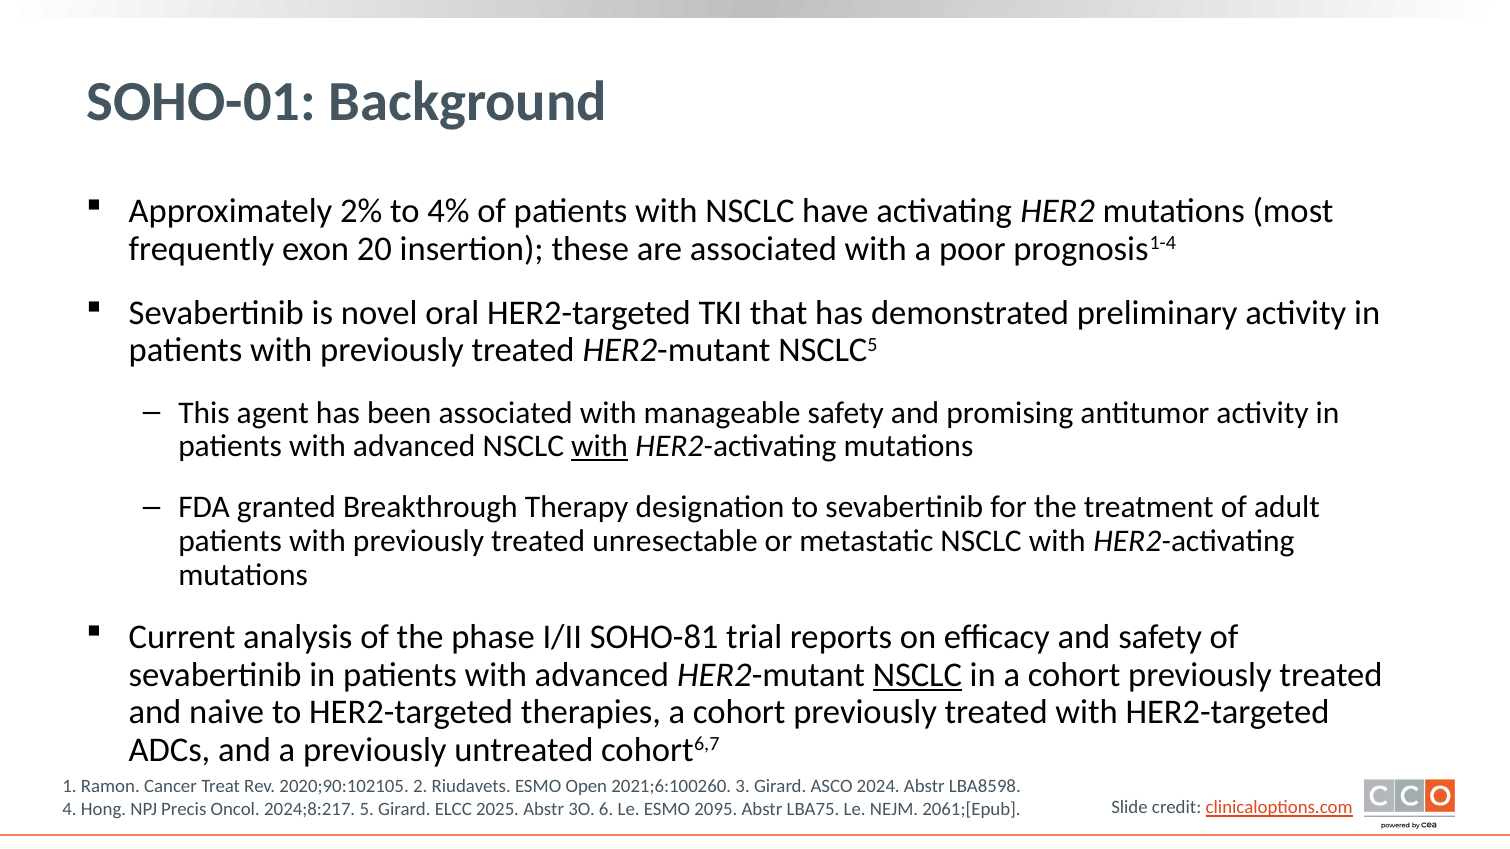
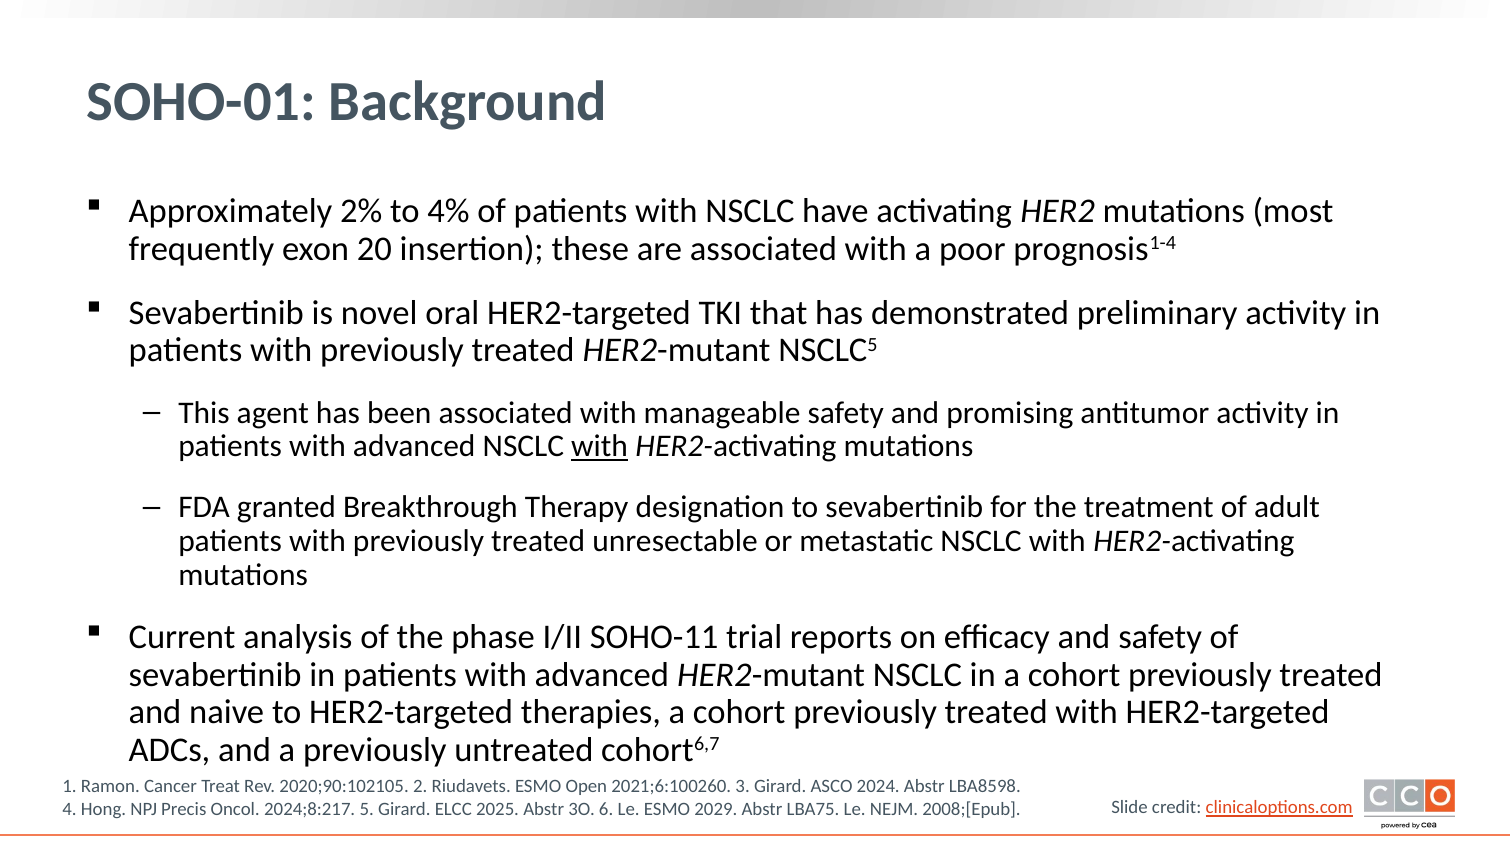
SOHO-81: SOHO-81 -> SOHO-11
NSCLC at (917, 675) underline: present -> none
2095: 2095 -> 2029
2061;[Epub: 2061;[Epub -> 2008;[Epub
